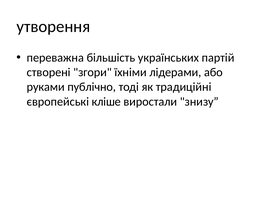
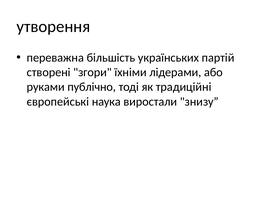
кліше: кліше -> наука
